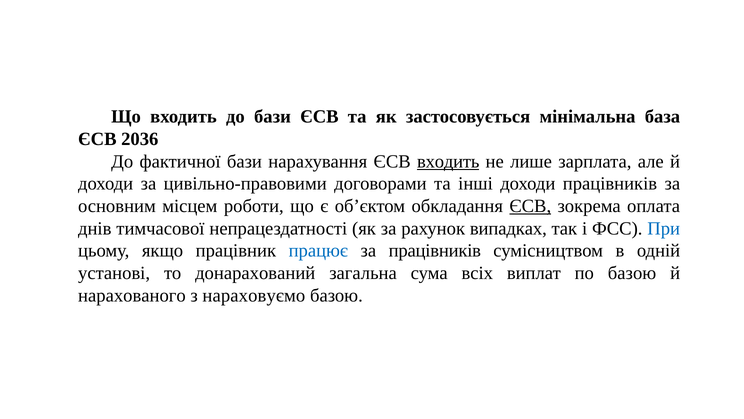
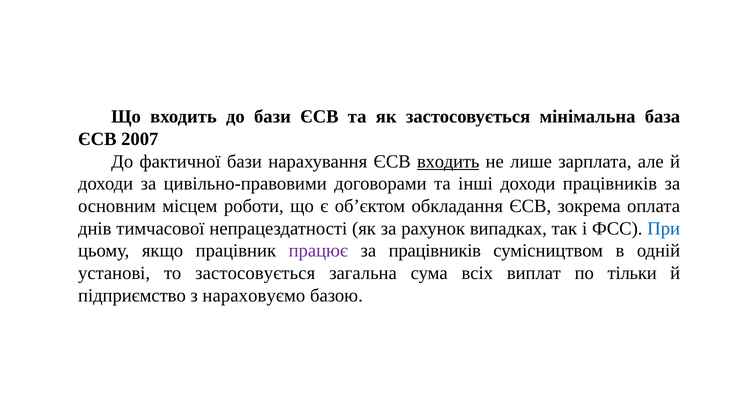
2036: 2036 -> 2007
ЄСВ at (530, 206) underline: present -> none
працює colour: blue -> purple
то донарахований: донарахований -> застосовується
по базою: базою -> тільки
нарахованого: нарахованого -> підприємство
